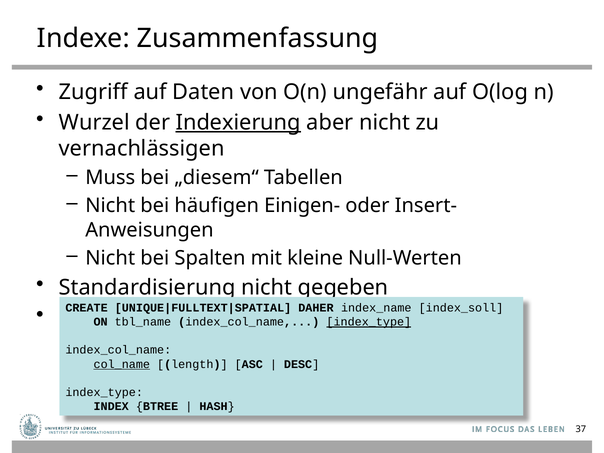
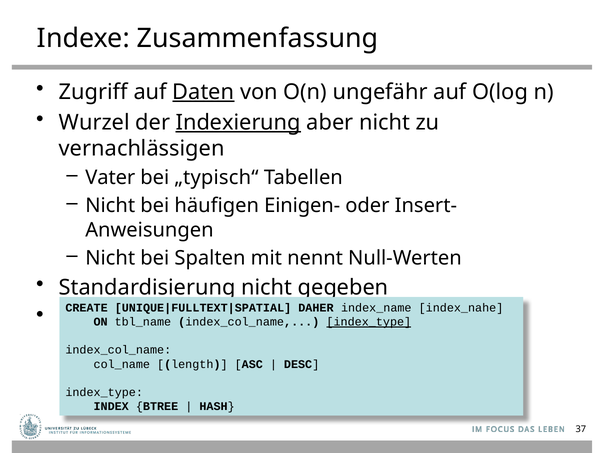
Daten underline: none -> present
Muss: Muss -> Vater
„diesem“: „diesem“ -> „typisch“
kleine: kleine -> nennt
index_soll: index_soll -> index_nahe
col_name underline: present -> none
